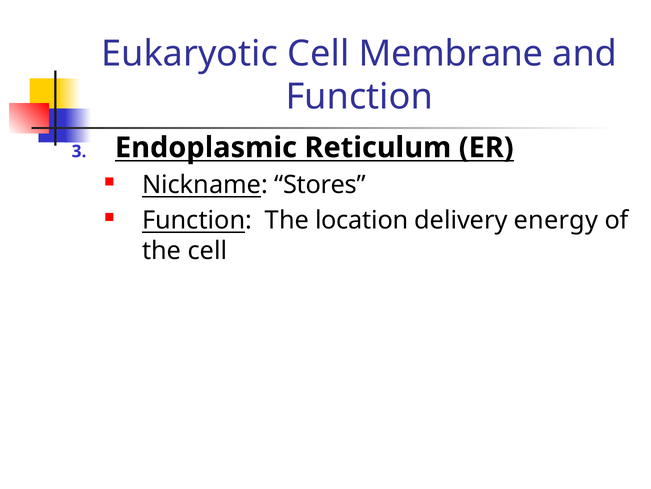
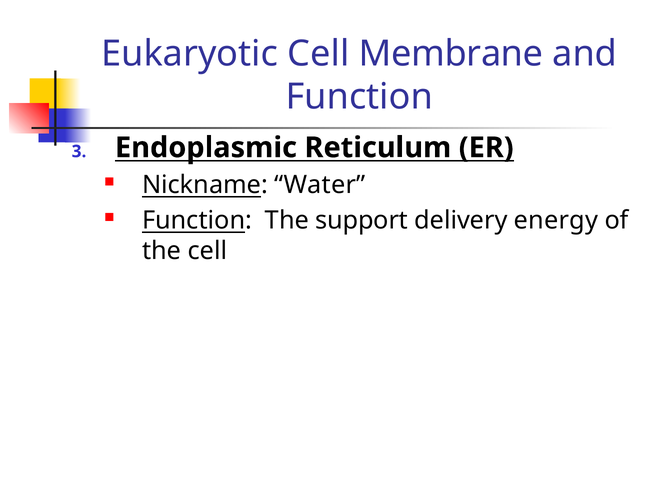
Stores: Stores -> Water
location: location -> support
